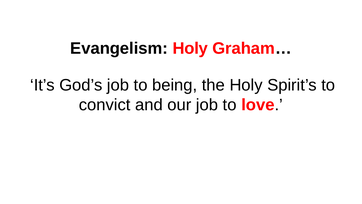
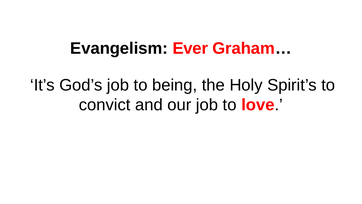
Evangelism Holy: Holy -> Ever
